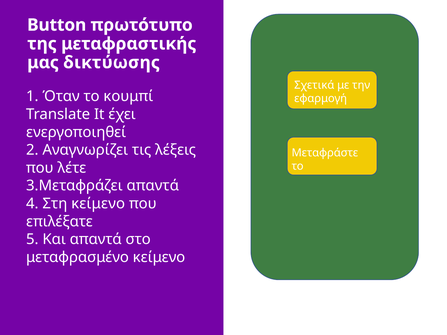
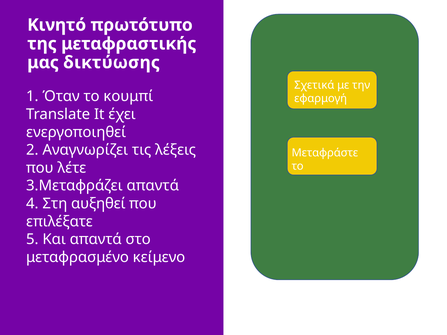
Button: Button -> Κινητό
Στη κείμενο: κείμενο -> αυξηθεί
